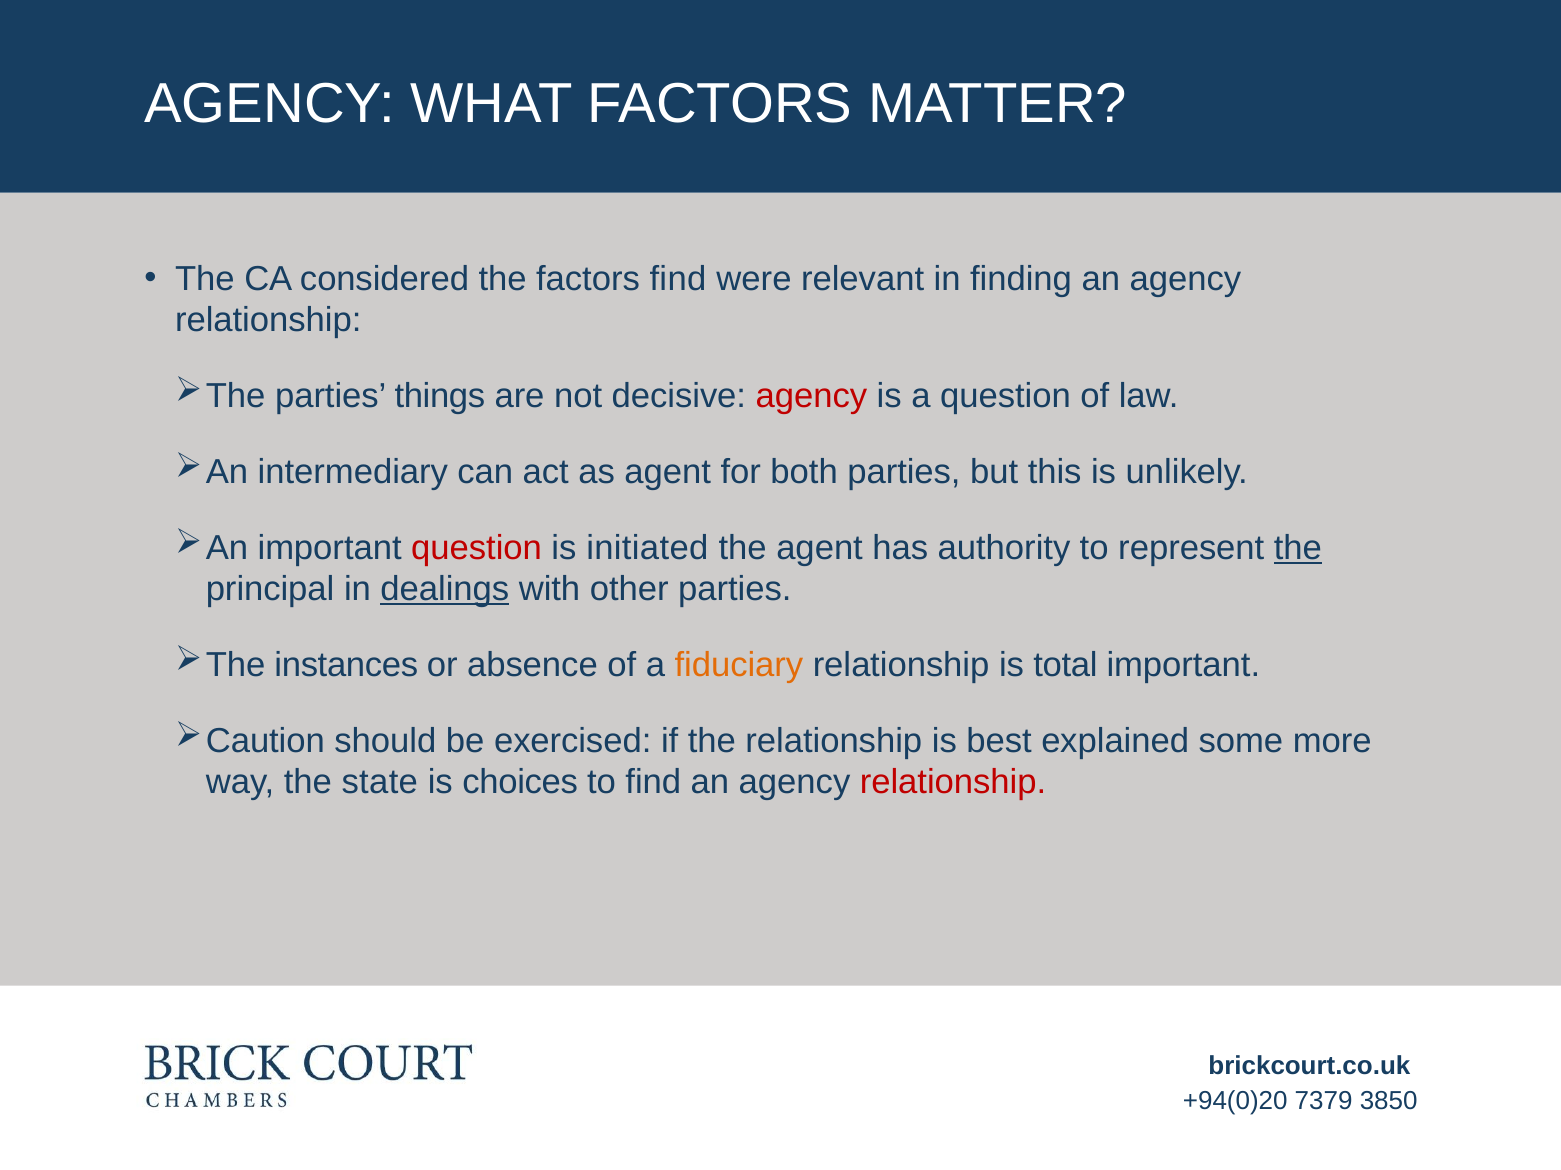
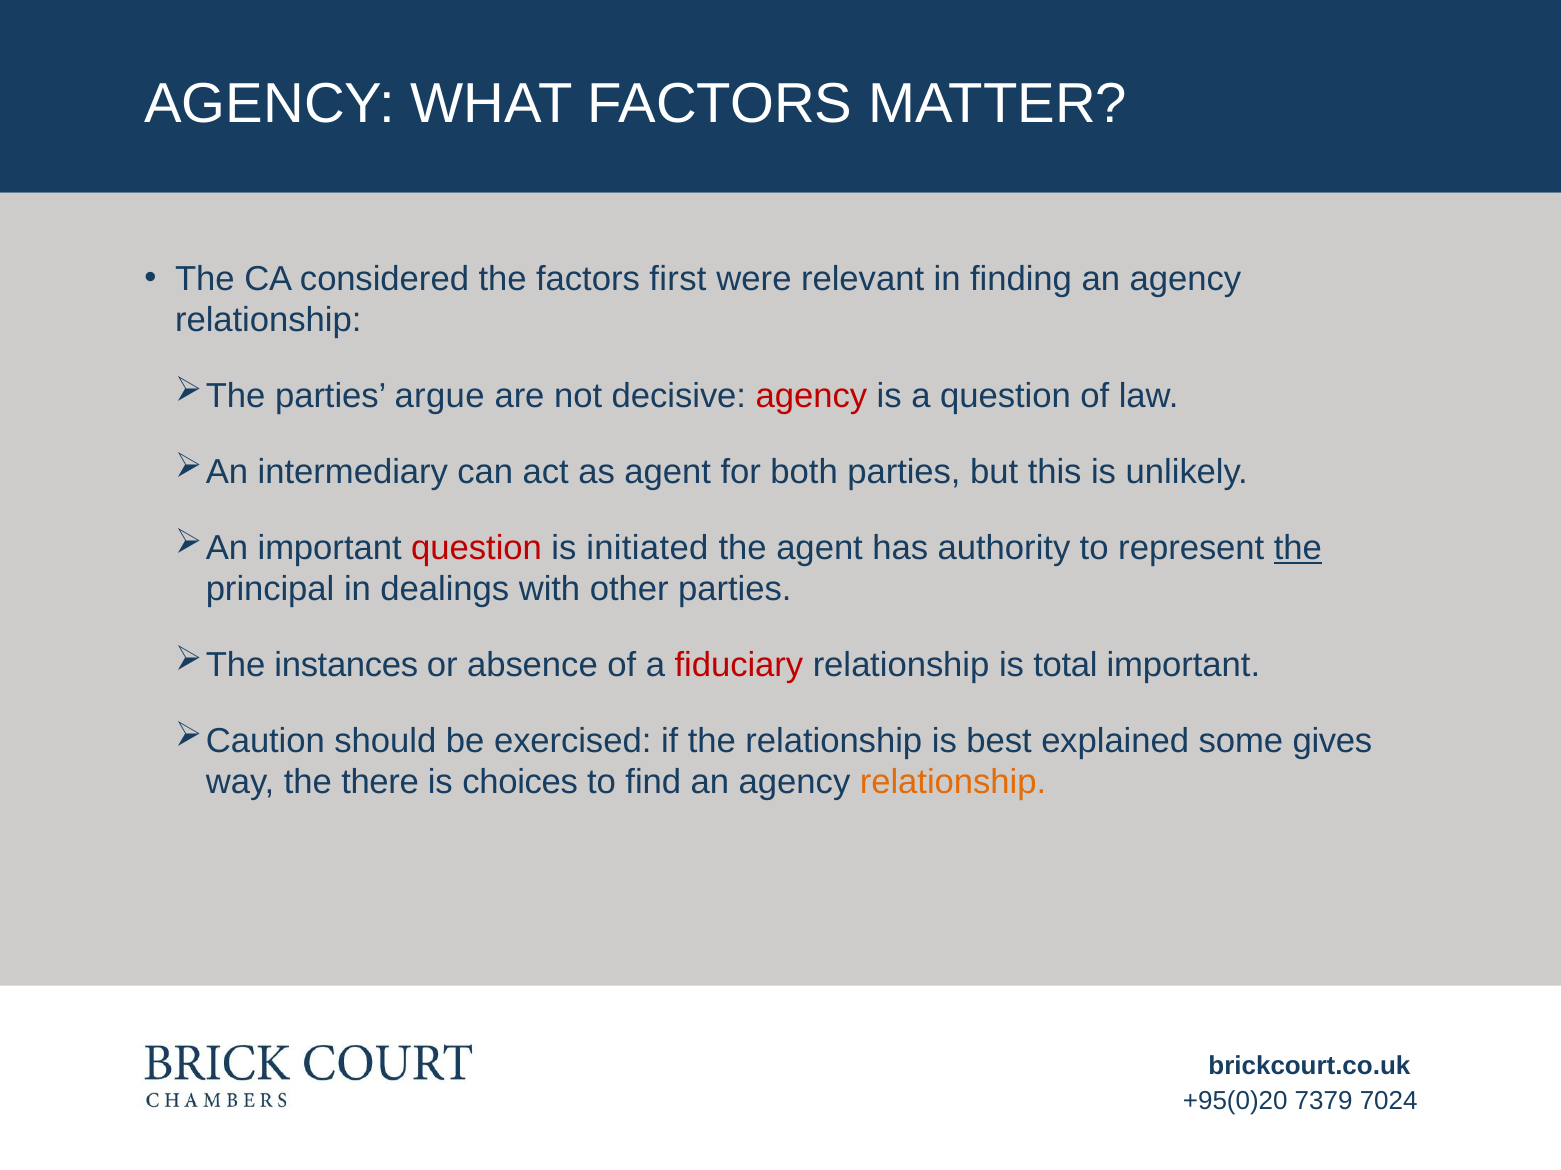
factors find: find -> first
things: things -> argue
dealings underline: present -> none
fiduciary colour: orange -> red
more: more -> gives
state: state -> there
relationship at (953, 782) colour: red -> orange
+94(0)20: +94(0)20 -> +95(0)20
3850: 3850 -> 7024
